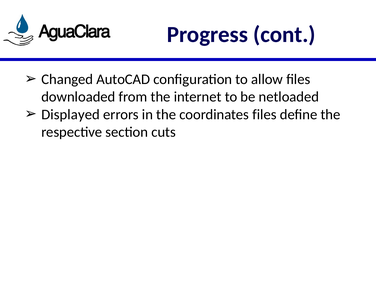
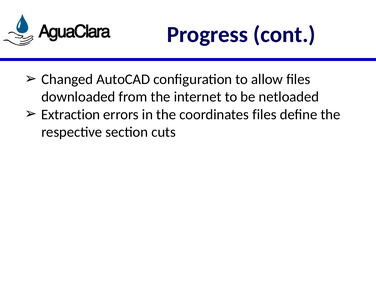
Displayed: Displayed -> Extraction
